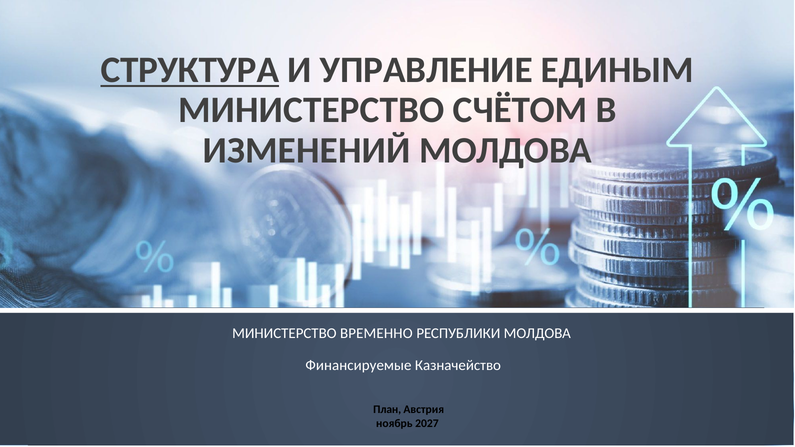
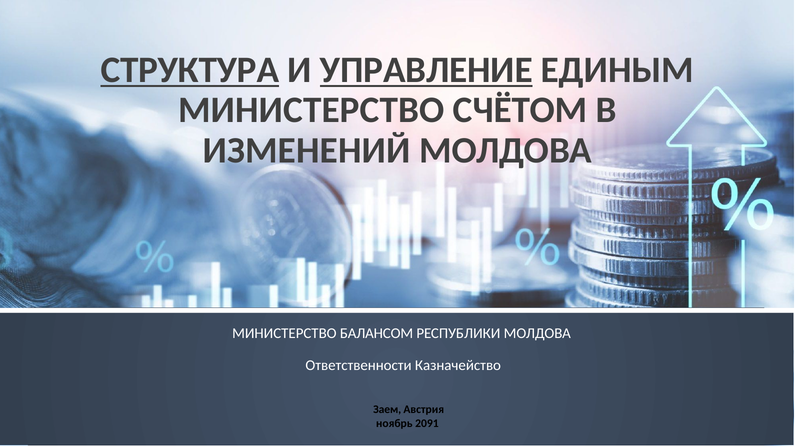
УПРАВЛЕНИЕ underline: none -> present
ВРЕМЕННО: ВРЕМЕННО -> БАЛАНСОМ
Финансируемые: Финансируемые -> Ответственности
План: План -> Заем
2027: 2027 -> 2091
